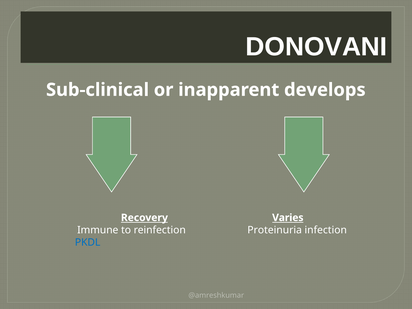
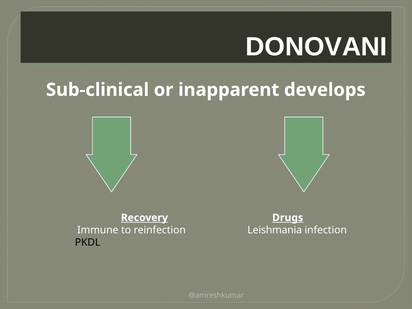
Varies: Varies -> Drugs
Proteinuria: Proteinuria -> Leishmania
PKDL colour: blue -> black
